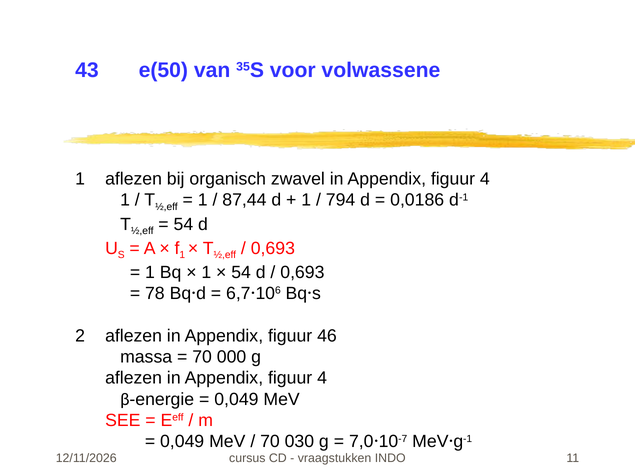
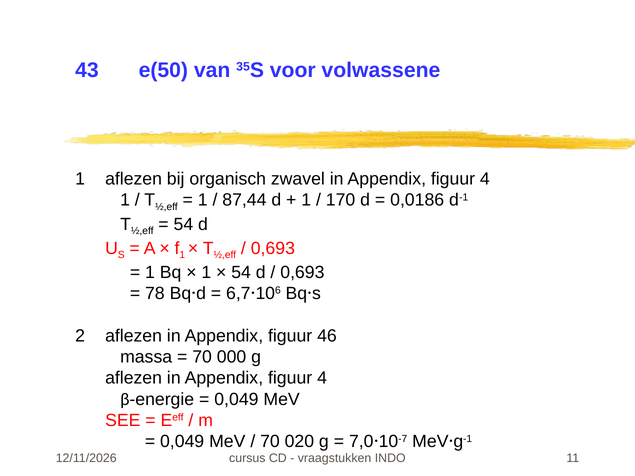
794: 794 -> 170
030: 030 -> 020
